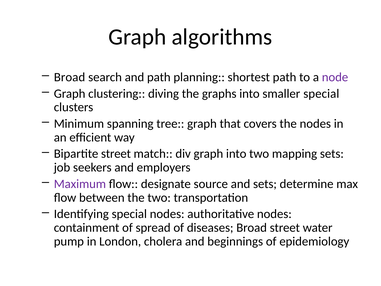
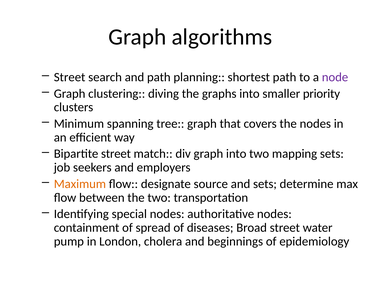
Broad at (70, 77): Broad -> Street
smaller special: special -> priority
Maximum colour: purple -> orange
